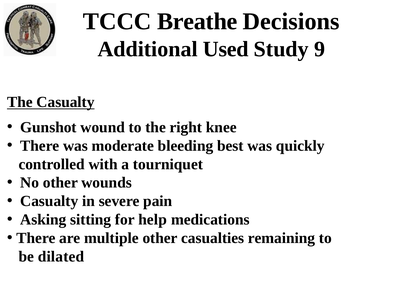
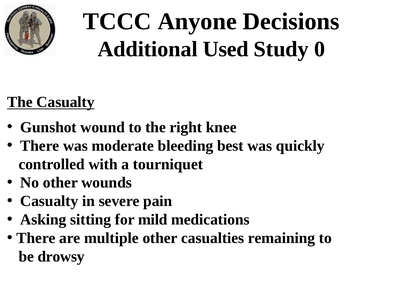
Breathe: Breathe -> Anyone
9: 9 -> 0
help: help -> mild
dilated: dilated -> drowsy
